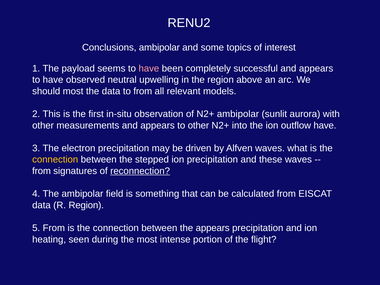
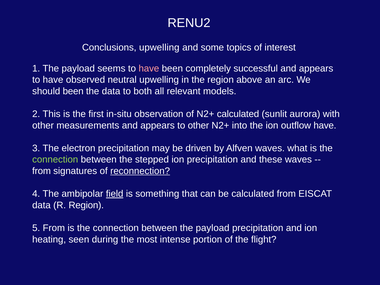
Conclusions ambipolar: ambipolar -> upwelling
should most: most -> been
to from: from -> both
N2+ ambipolar: ambipolar -> calculated
connection at (55, 160) colour: yellow -> light green
field underline: none -> present
between the appears: appears -> payload
